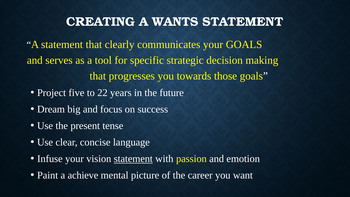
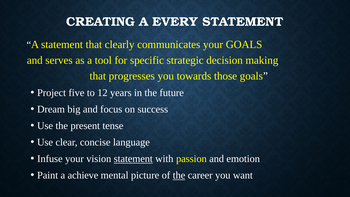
WANTS: WANTS -> EVERY
22: 22 -> 12
the at (179, 175) underline: none -> present
